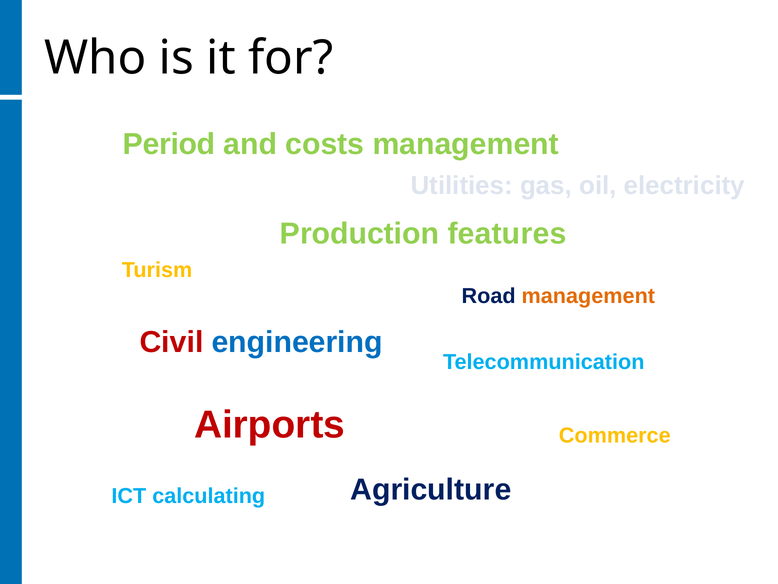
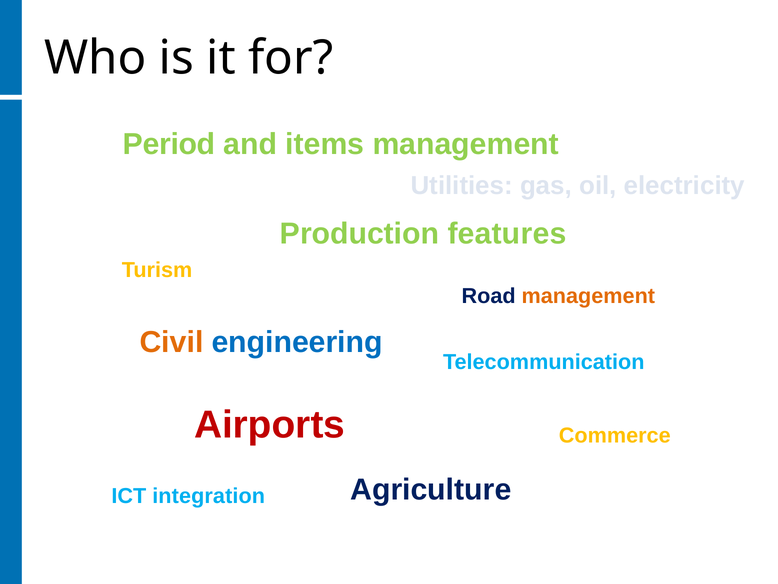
costs: costs -> items
Civil colour: red -> orange
calculating: calculating -> integration
